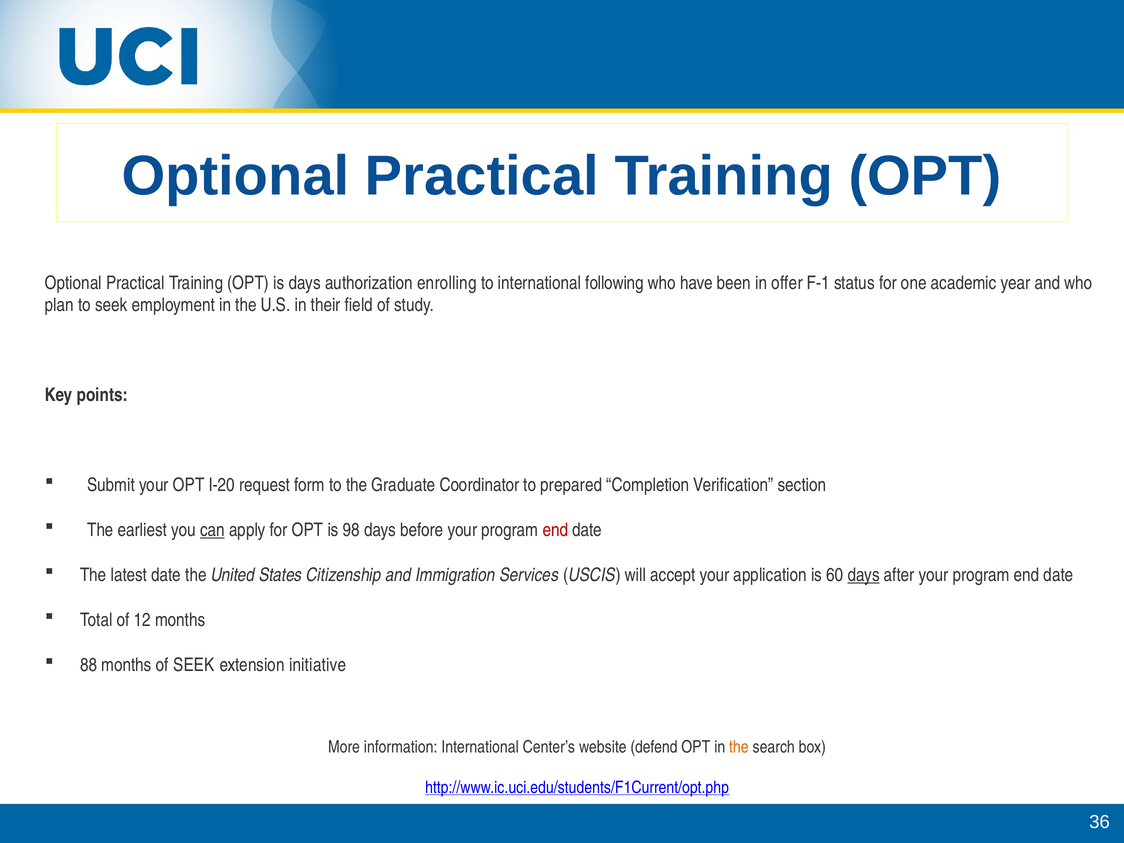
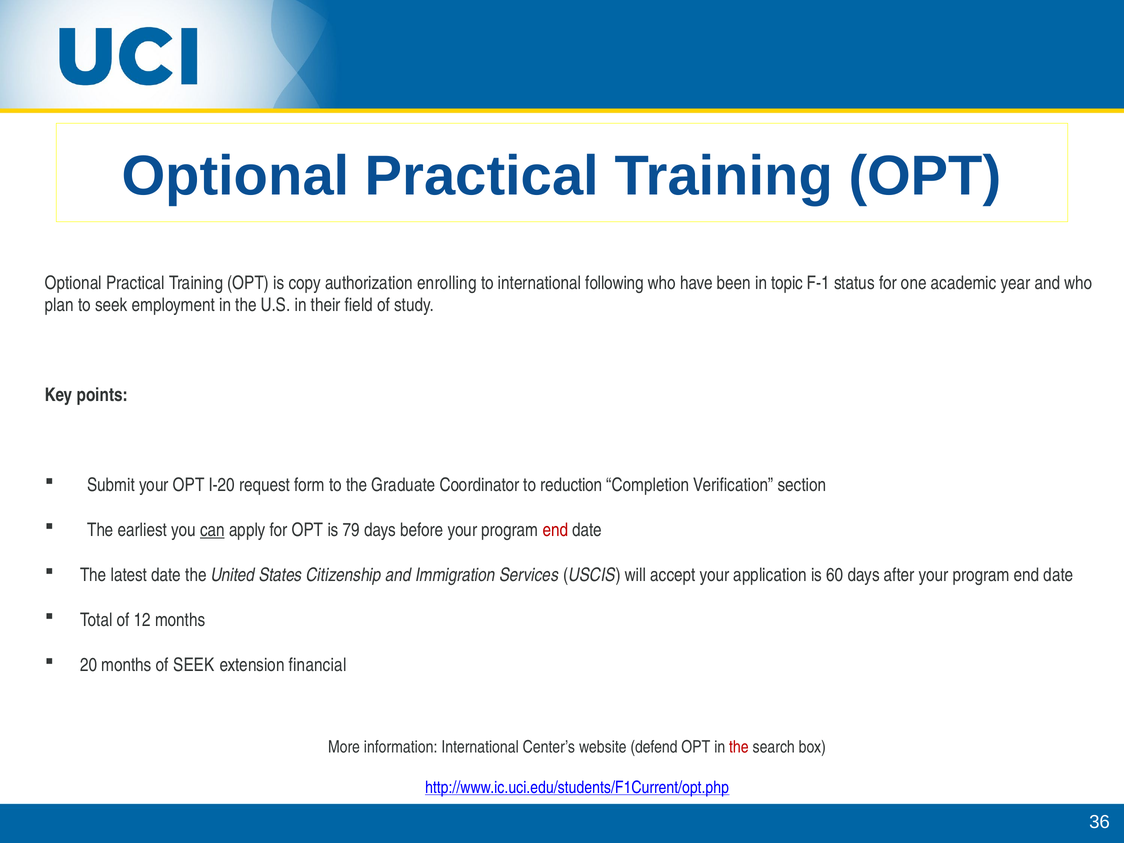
is days: days -> copy
offer: offer -> topic
prepared: prepared -> reduction
98: 98 -> 79
days at (864, 575) underline: present -> none
88: 88 -> 20
initiative: initiative -> financial
the at (739, 747) colour: orange -> red
